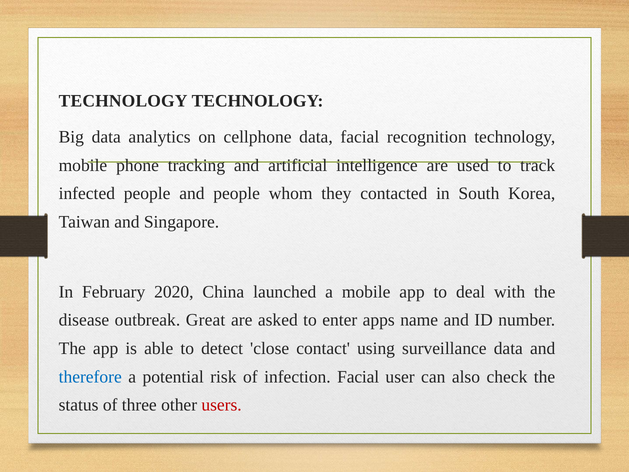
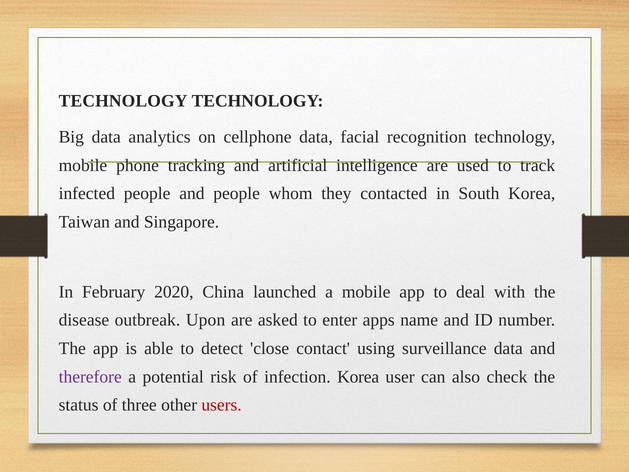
Great: Great -> Upon
therefore colour: blue -> purple
infection Facial: Facial -> Korea
